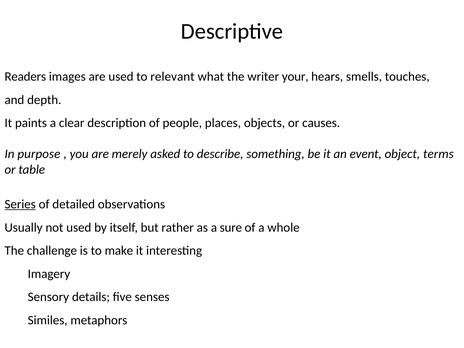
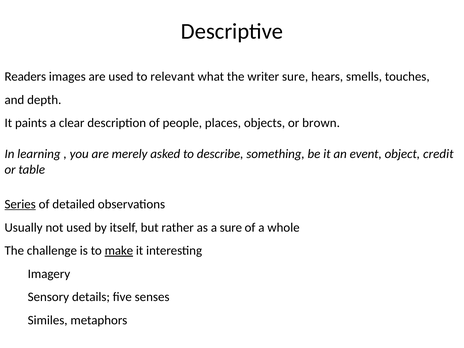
writer your: your -> sure
causes: causes -> brown
purpose: purpose -> learning
terms: terms -> credit
make underline: none -> present
